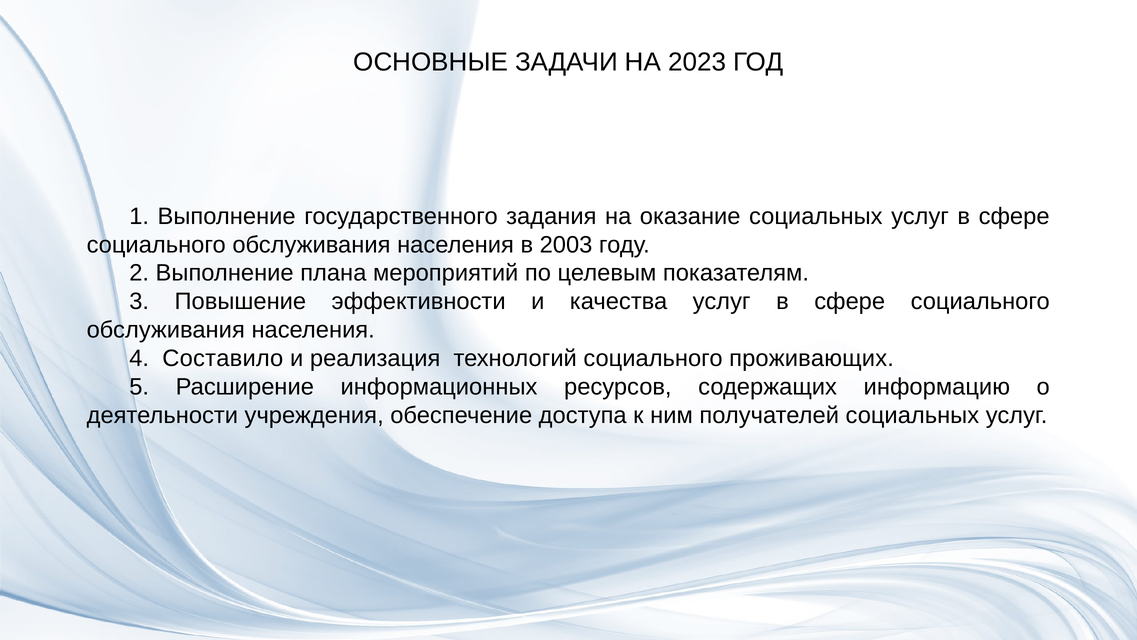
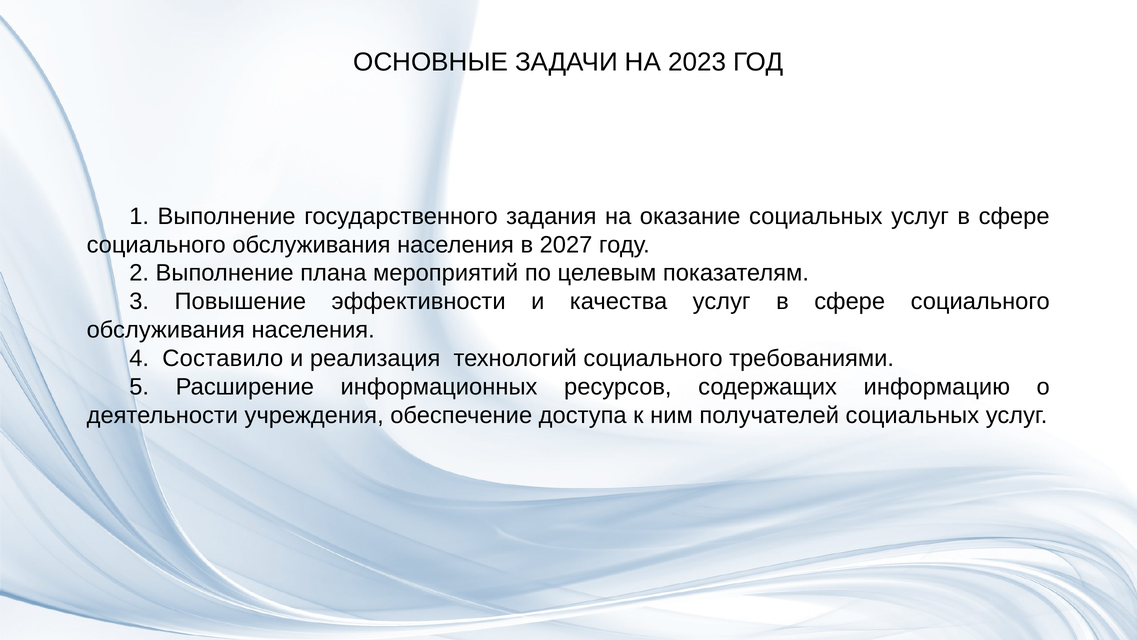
2003: 2003 -> 2027
проживающих: проживающих -> требованиями
